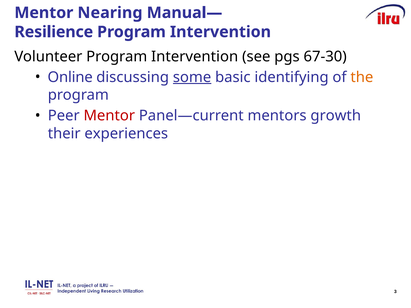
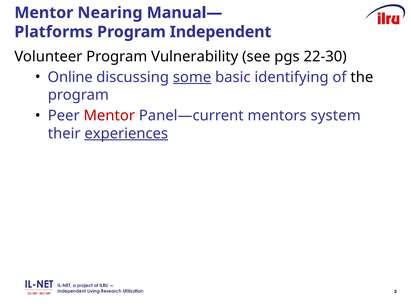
Resilience: Resilience -> Platforms
Intervention at (220, 32): Intervention -> Independent
Volunteer Program Intervention: Intervention -> Vulnerability
67-30: 67-30 -> 22-30
the colour: orange -> black
growth: growth -> system
experiences underline: none -> present
